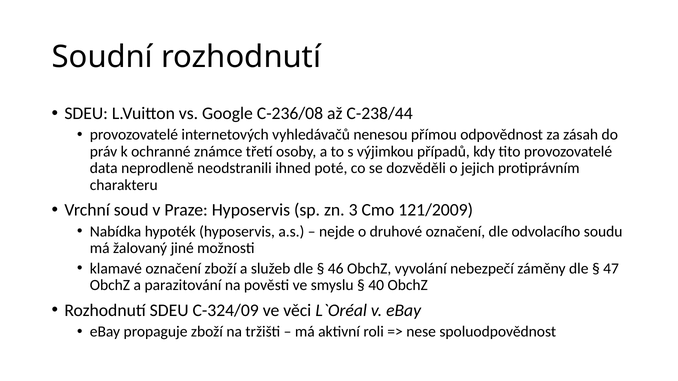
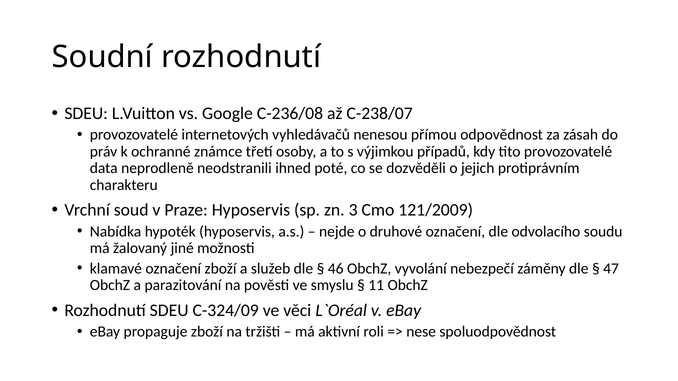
C-238/44: C-238/44 -> C-238/07
40: 40 -> 11
